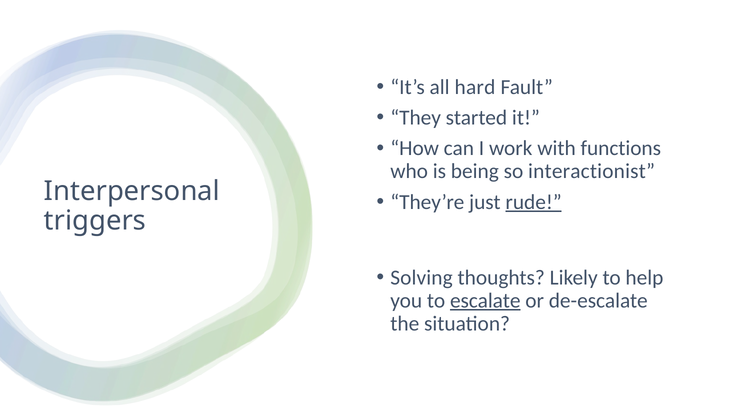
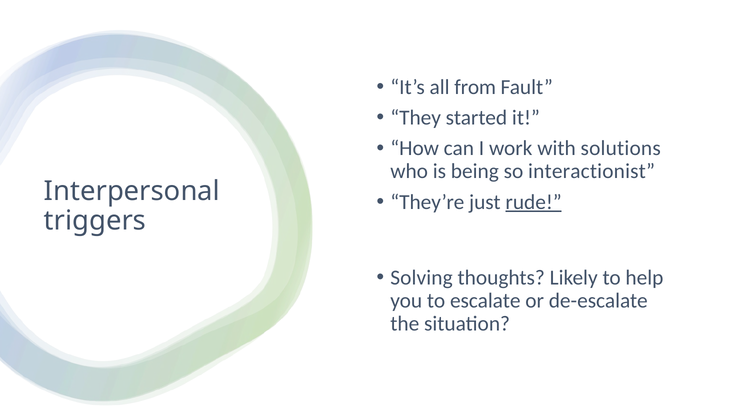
hard: hard -> from
functions: functions -> solutions
escalate underline: present -> none
